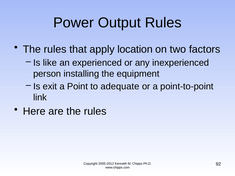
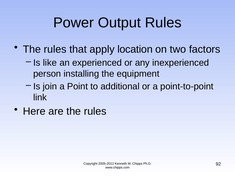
exit: exit -> join
adequate: adequate -> additional
